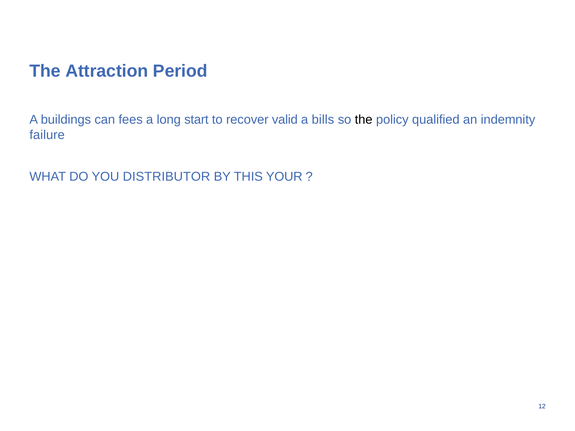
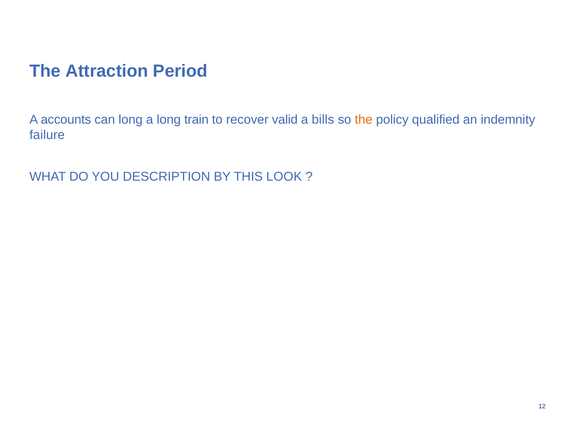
buildings: buildings -> accounts
can fees: fees -> long
start: start -> train
the at (364, 120) colour: black -> orange
DISTRIBUTOR: DISTRIBUTOR -> DESCRIPTION
YOUR: YOUR -> LOOK
